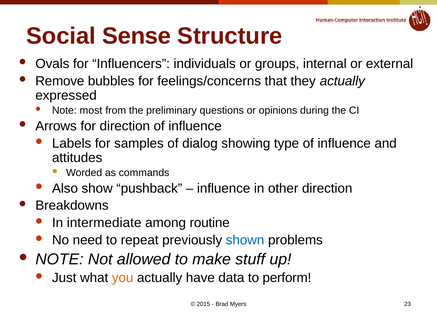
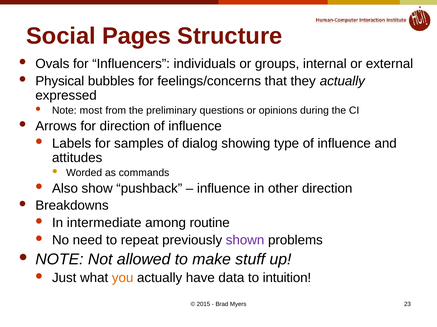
Sense: Sense -> Pages
Remove: Remove -> Physical
shown colour: blue -> purple
perform: perform -> intuition
